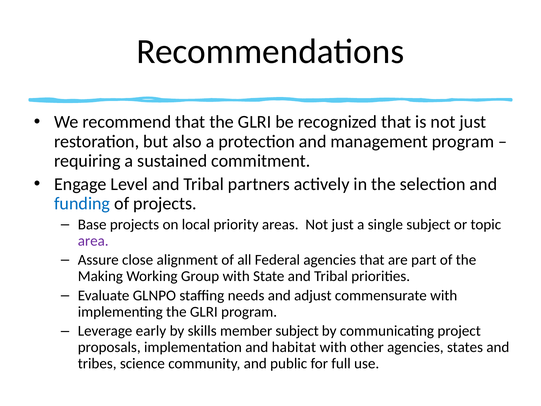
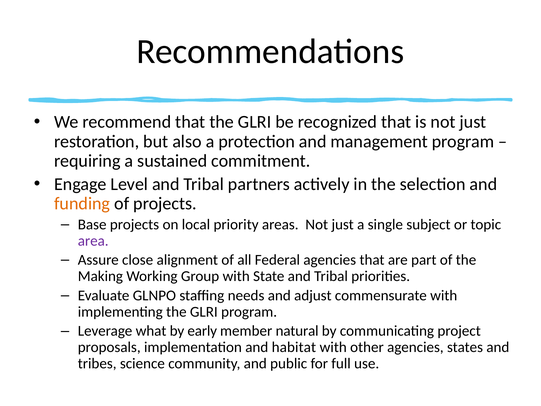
funding colour: blue -> orange
early: early -> what
skills: skills -> early
member subject: subject -> natural
